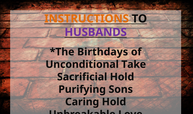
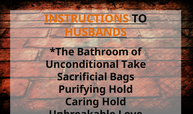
HUSBANDS colour: purple -> orange
Birthdays: Birthdays -> Bathroom
Sacrificial Hold: Hold -> Bags
Purifying Sons: Sons -> Hold
